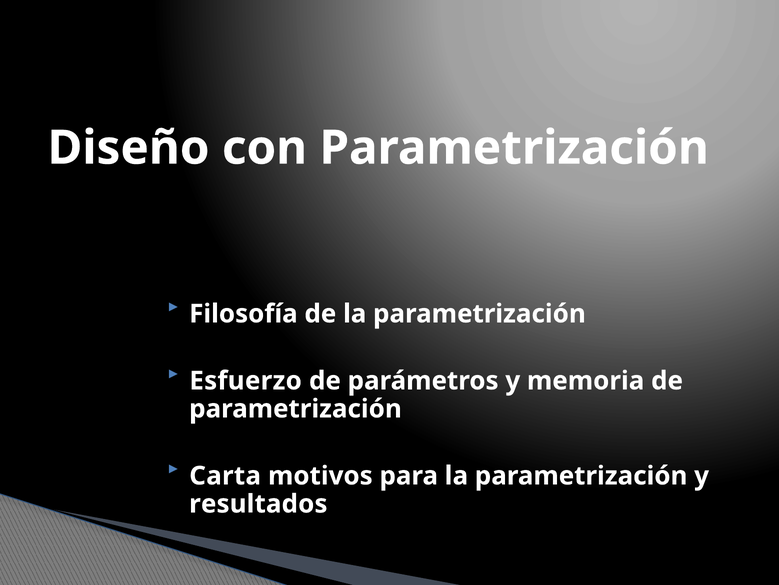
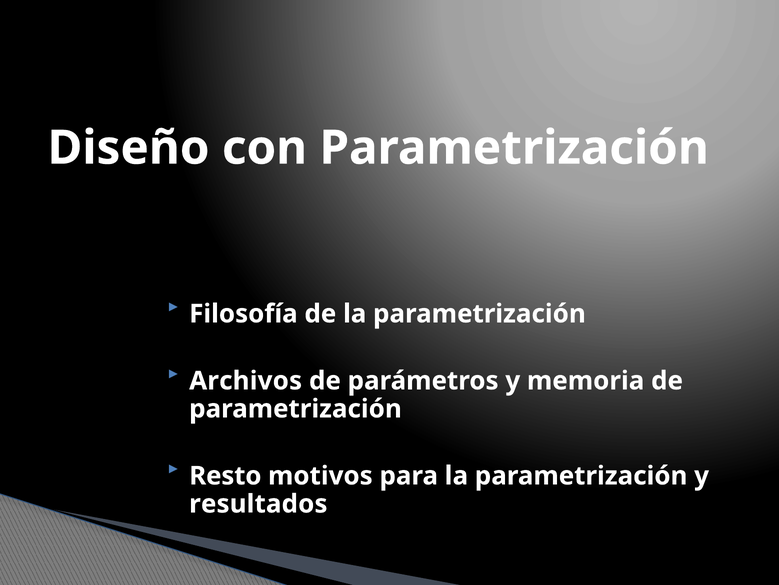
Esfuerzo: Esfuerzo -> Archivos
Carta: Carta -> Resto
